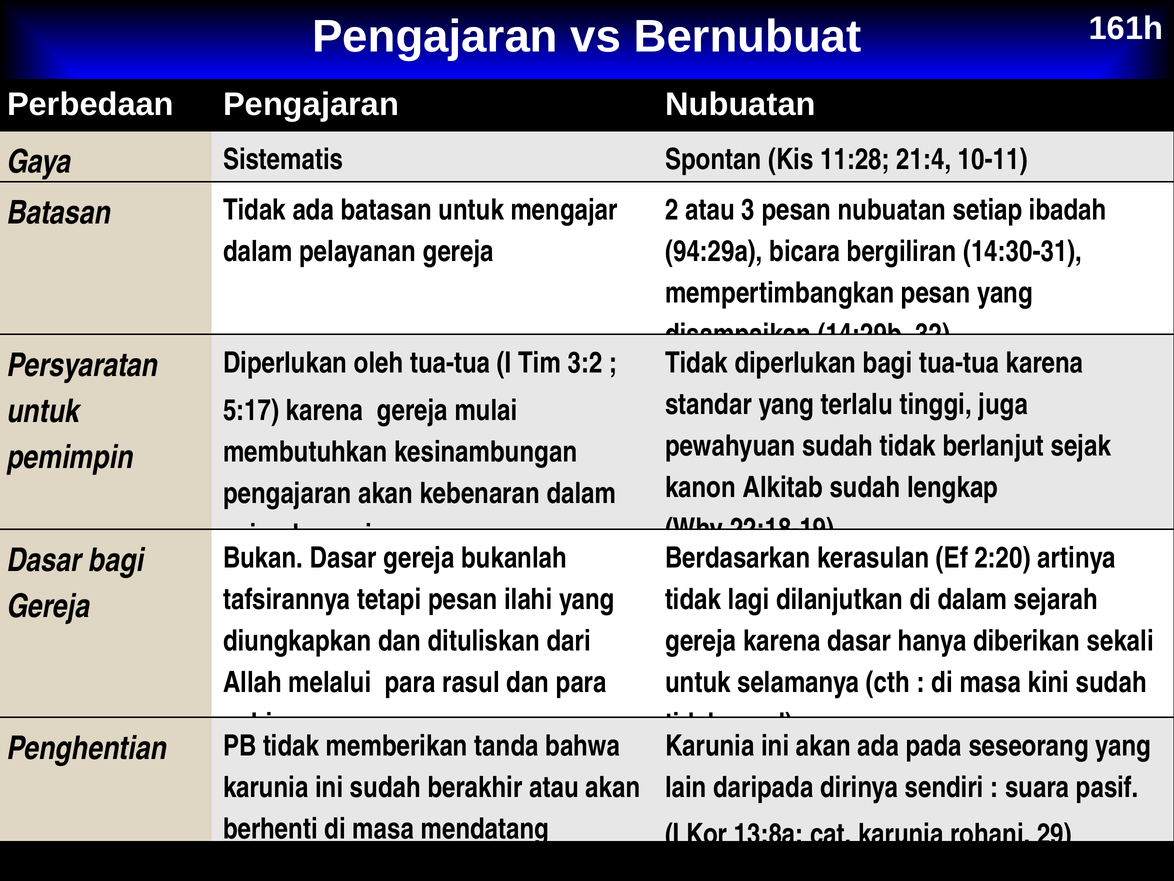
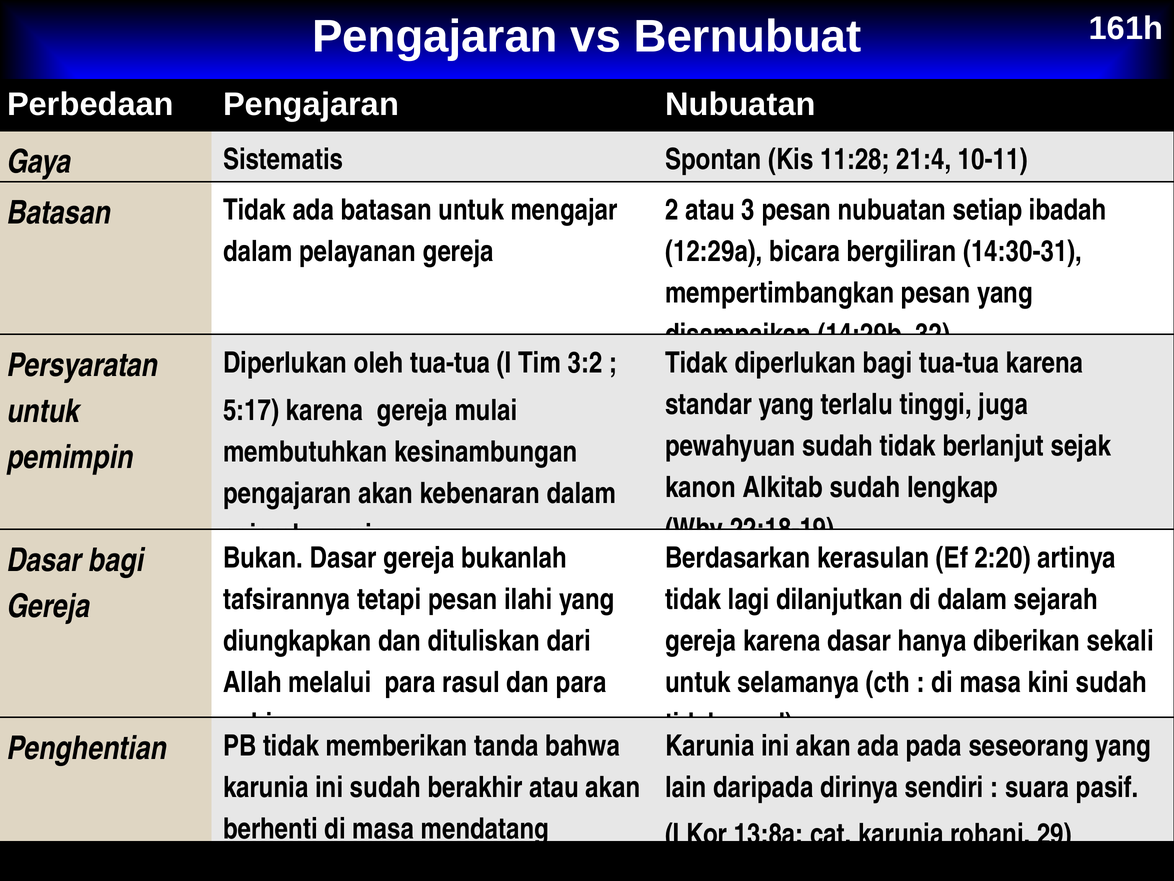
94:29a: 94:29a -> 12:29a
